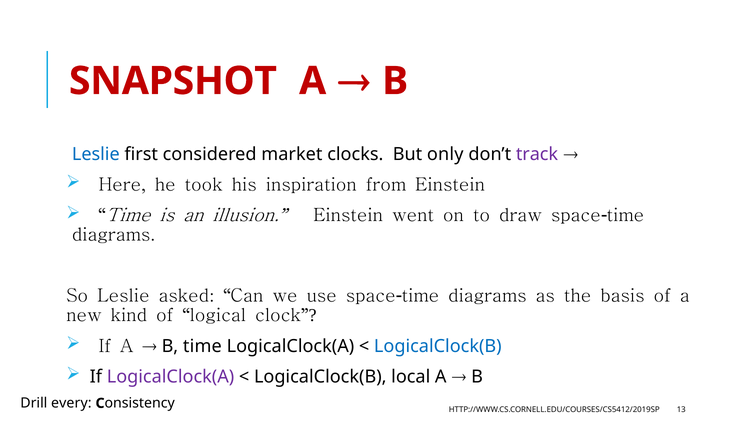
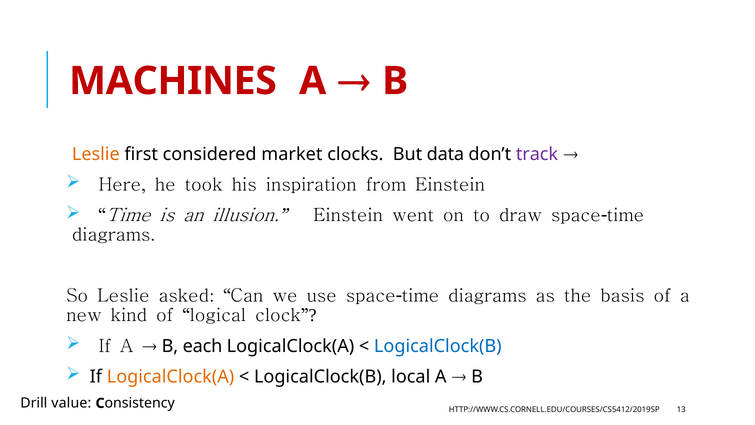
SNAPSHOT: SNAPSHOT -> MACHINES
Leslie at (96, 154) colour: blue -> orange
only: only -> data
B time: time -> each
LogicalClock(A at (171, 376) colour: purple -> orange
every: every -> value
